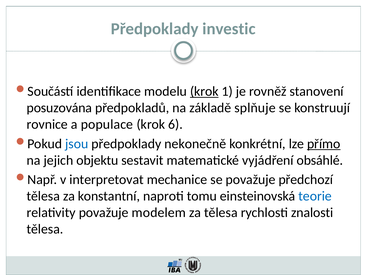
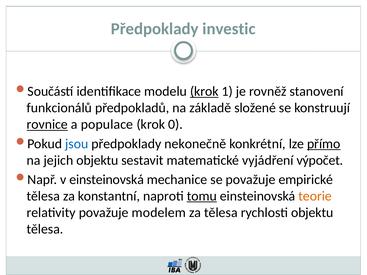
posuzována: posuzována -> funkcionálů
splňuje: splňuje -> složené
rovnice underline: none -> present
6: 6 -> 0
obsáhlé: obsáhlé -> výpočet
v interpretovat: interpretovat -> einsteinovská
předchozí: předchozí -> empirické
tomu underline: none -> present
teorie colour: blue -> orange
rychlosti znalosti: znalosti -> objektu
